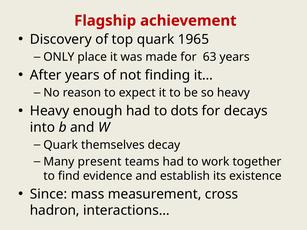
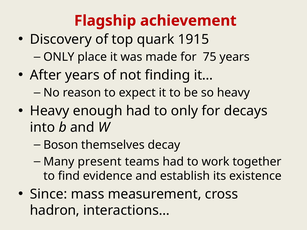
1965: 1965 -> 1915
63: 63 -> 75
to dots: dots -> only
Quark at (61, 145): Quark -> Boson
